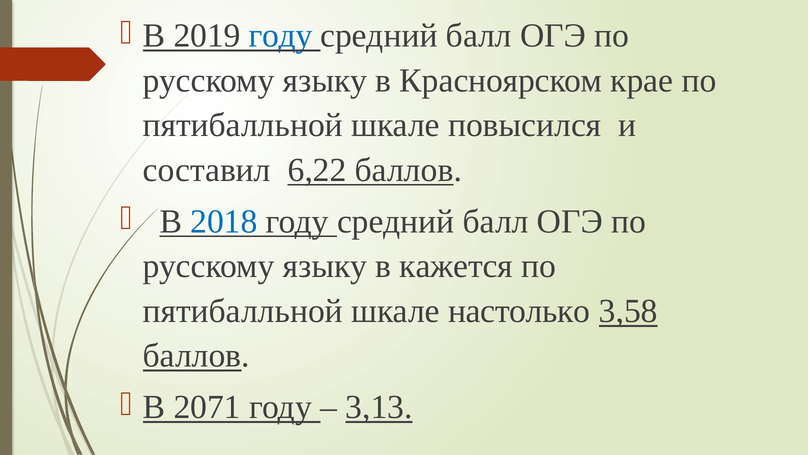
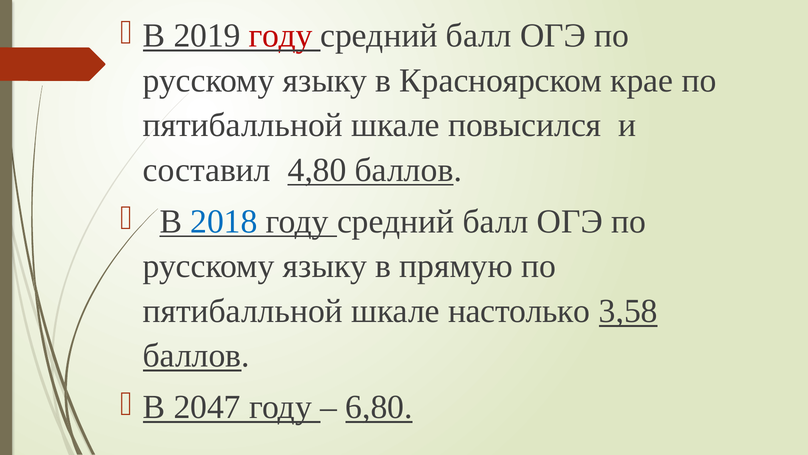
году at (281, 36) colour: blue -> red
6,22: 6,22 -> 4,80
кажется: кажется -> прямую
2071: 2071 -> 2047
3,13: 3,13 -> 6,80
